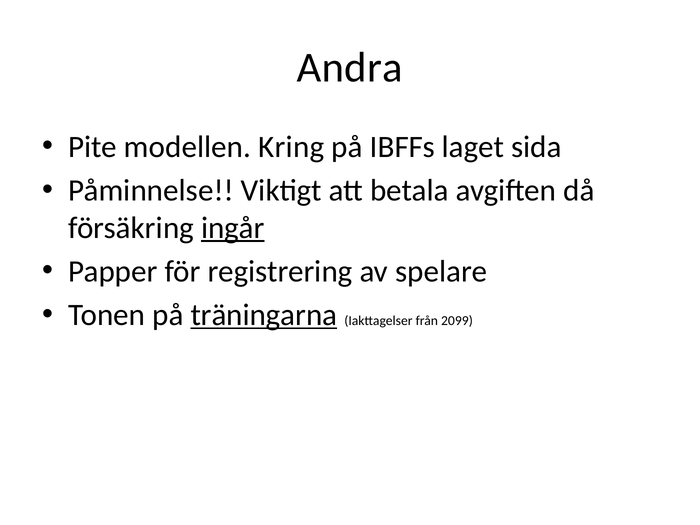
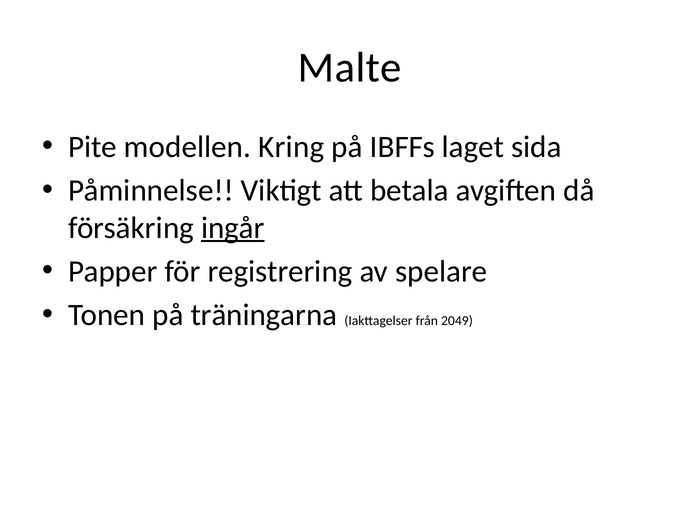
Andra: Andra -> Malte
träningarna underline: present -> none
2099: 2099 -> 2049
